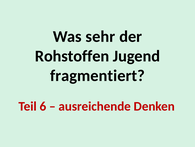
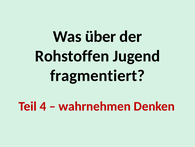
sehr: sehr -> über
6: 6 -> 4
ausreichende: ausreichende -> wahrnehmen
